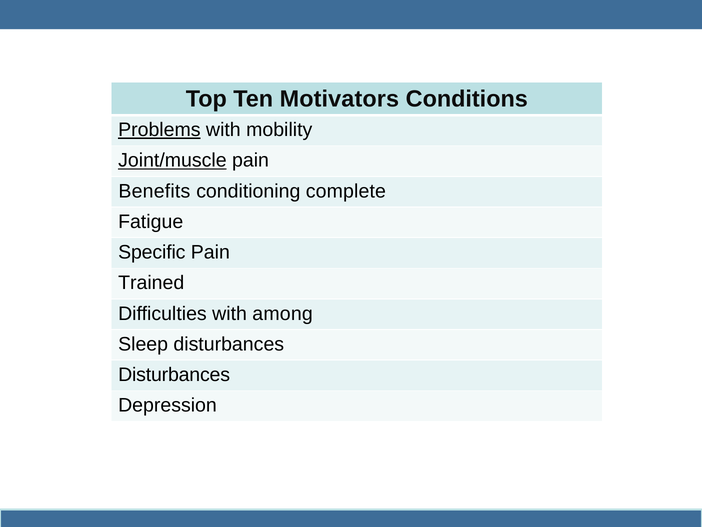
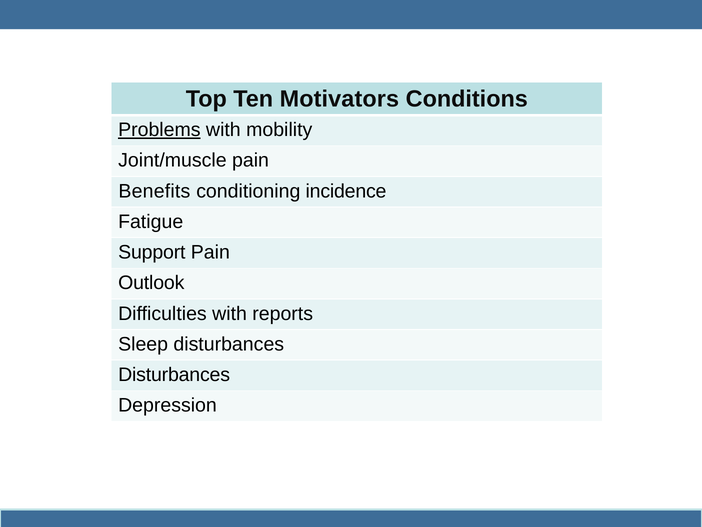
Joint/muscle underline: present -> none
complete: complete -> incidence
Specific: Specific -> Support
Trained: Trained -> Outlook
among: among -> reports
